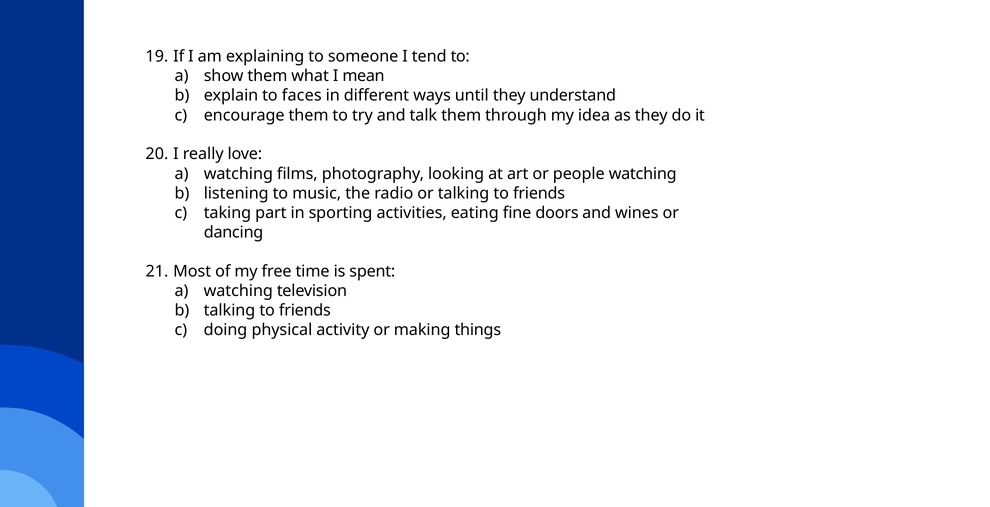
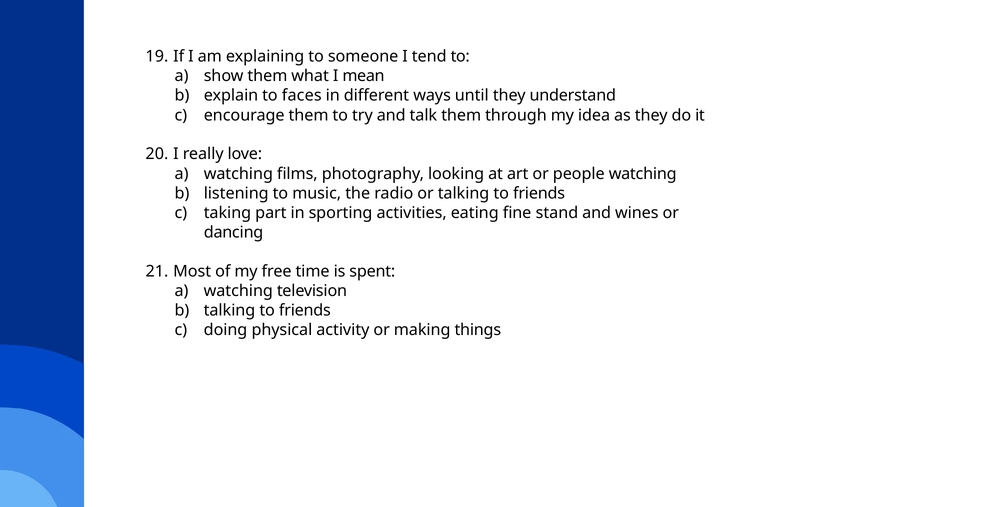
doors: doors -> stand
